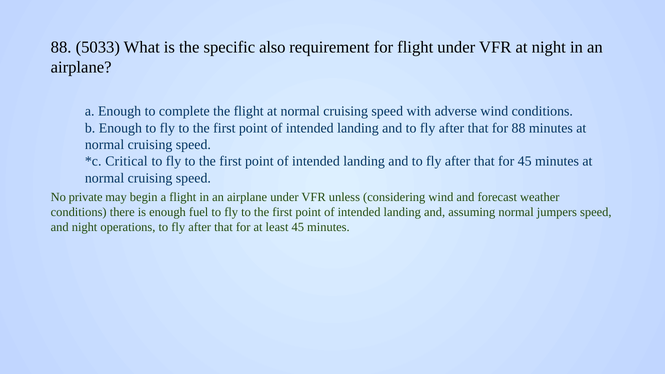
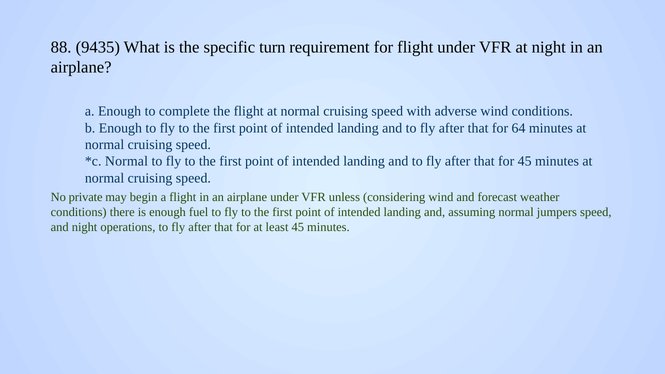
5033: 5033 -> 9435
also: also -> turn
for 88: 88 -> 64
Critical at (126, 161): Critical -> Normal
